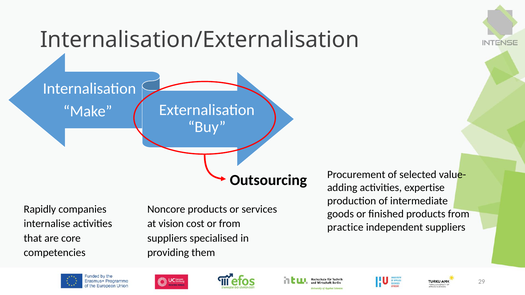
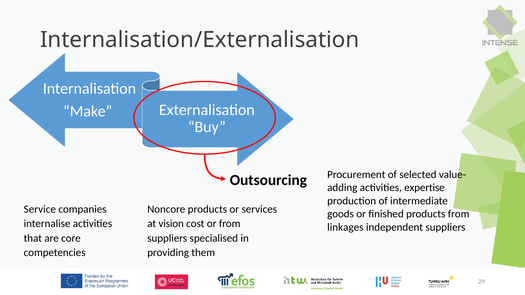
Rapidly: Rapidly -> Service
practice: practice -> linkages
